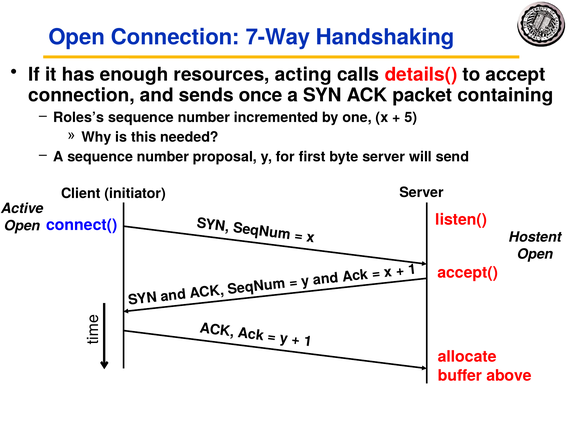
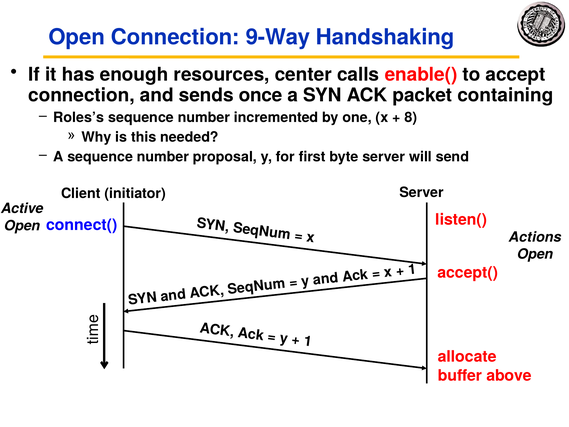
7-Way: 7-Way -> 9-Way
acting: acting -> center
details(: details( -> enable(
5: 5 -> 8
Hostent: Hostent -> Actions
